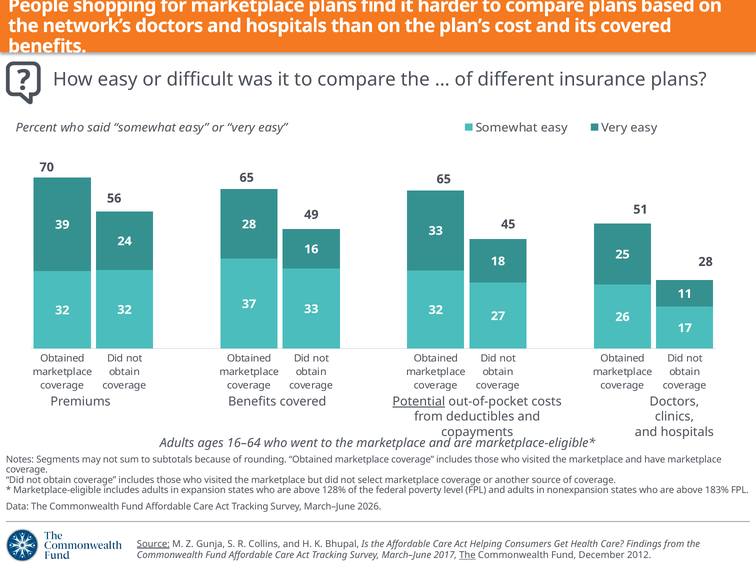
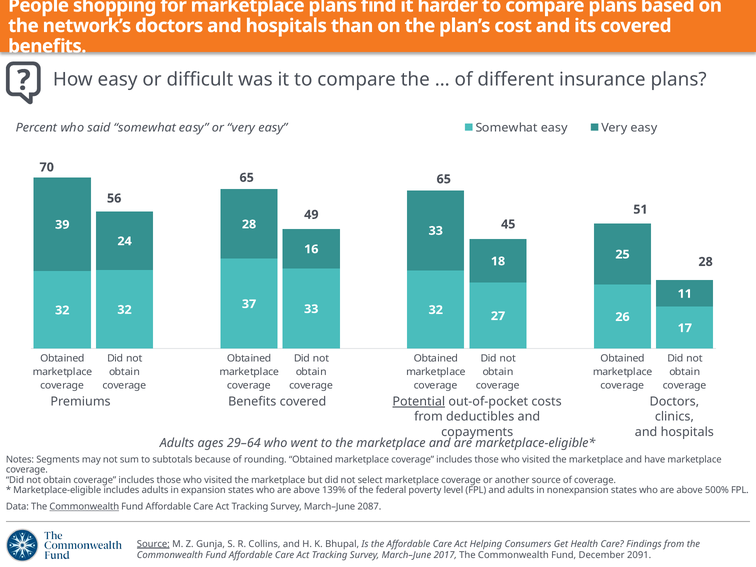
16–64: 16–64 -> 29–64
128%: 128% -> 139%
183%: 183% -> 500%
Commonwealth at (84, 507) underline: none -> present
2026: 2026 -> 2087
The at (467, 555) underline: present -> none
2012: 2012 -> 2091
